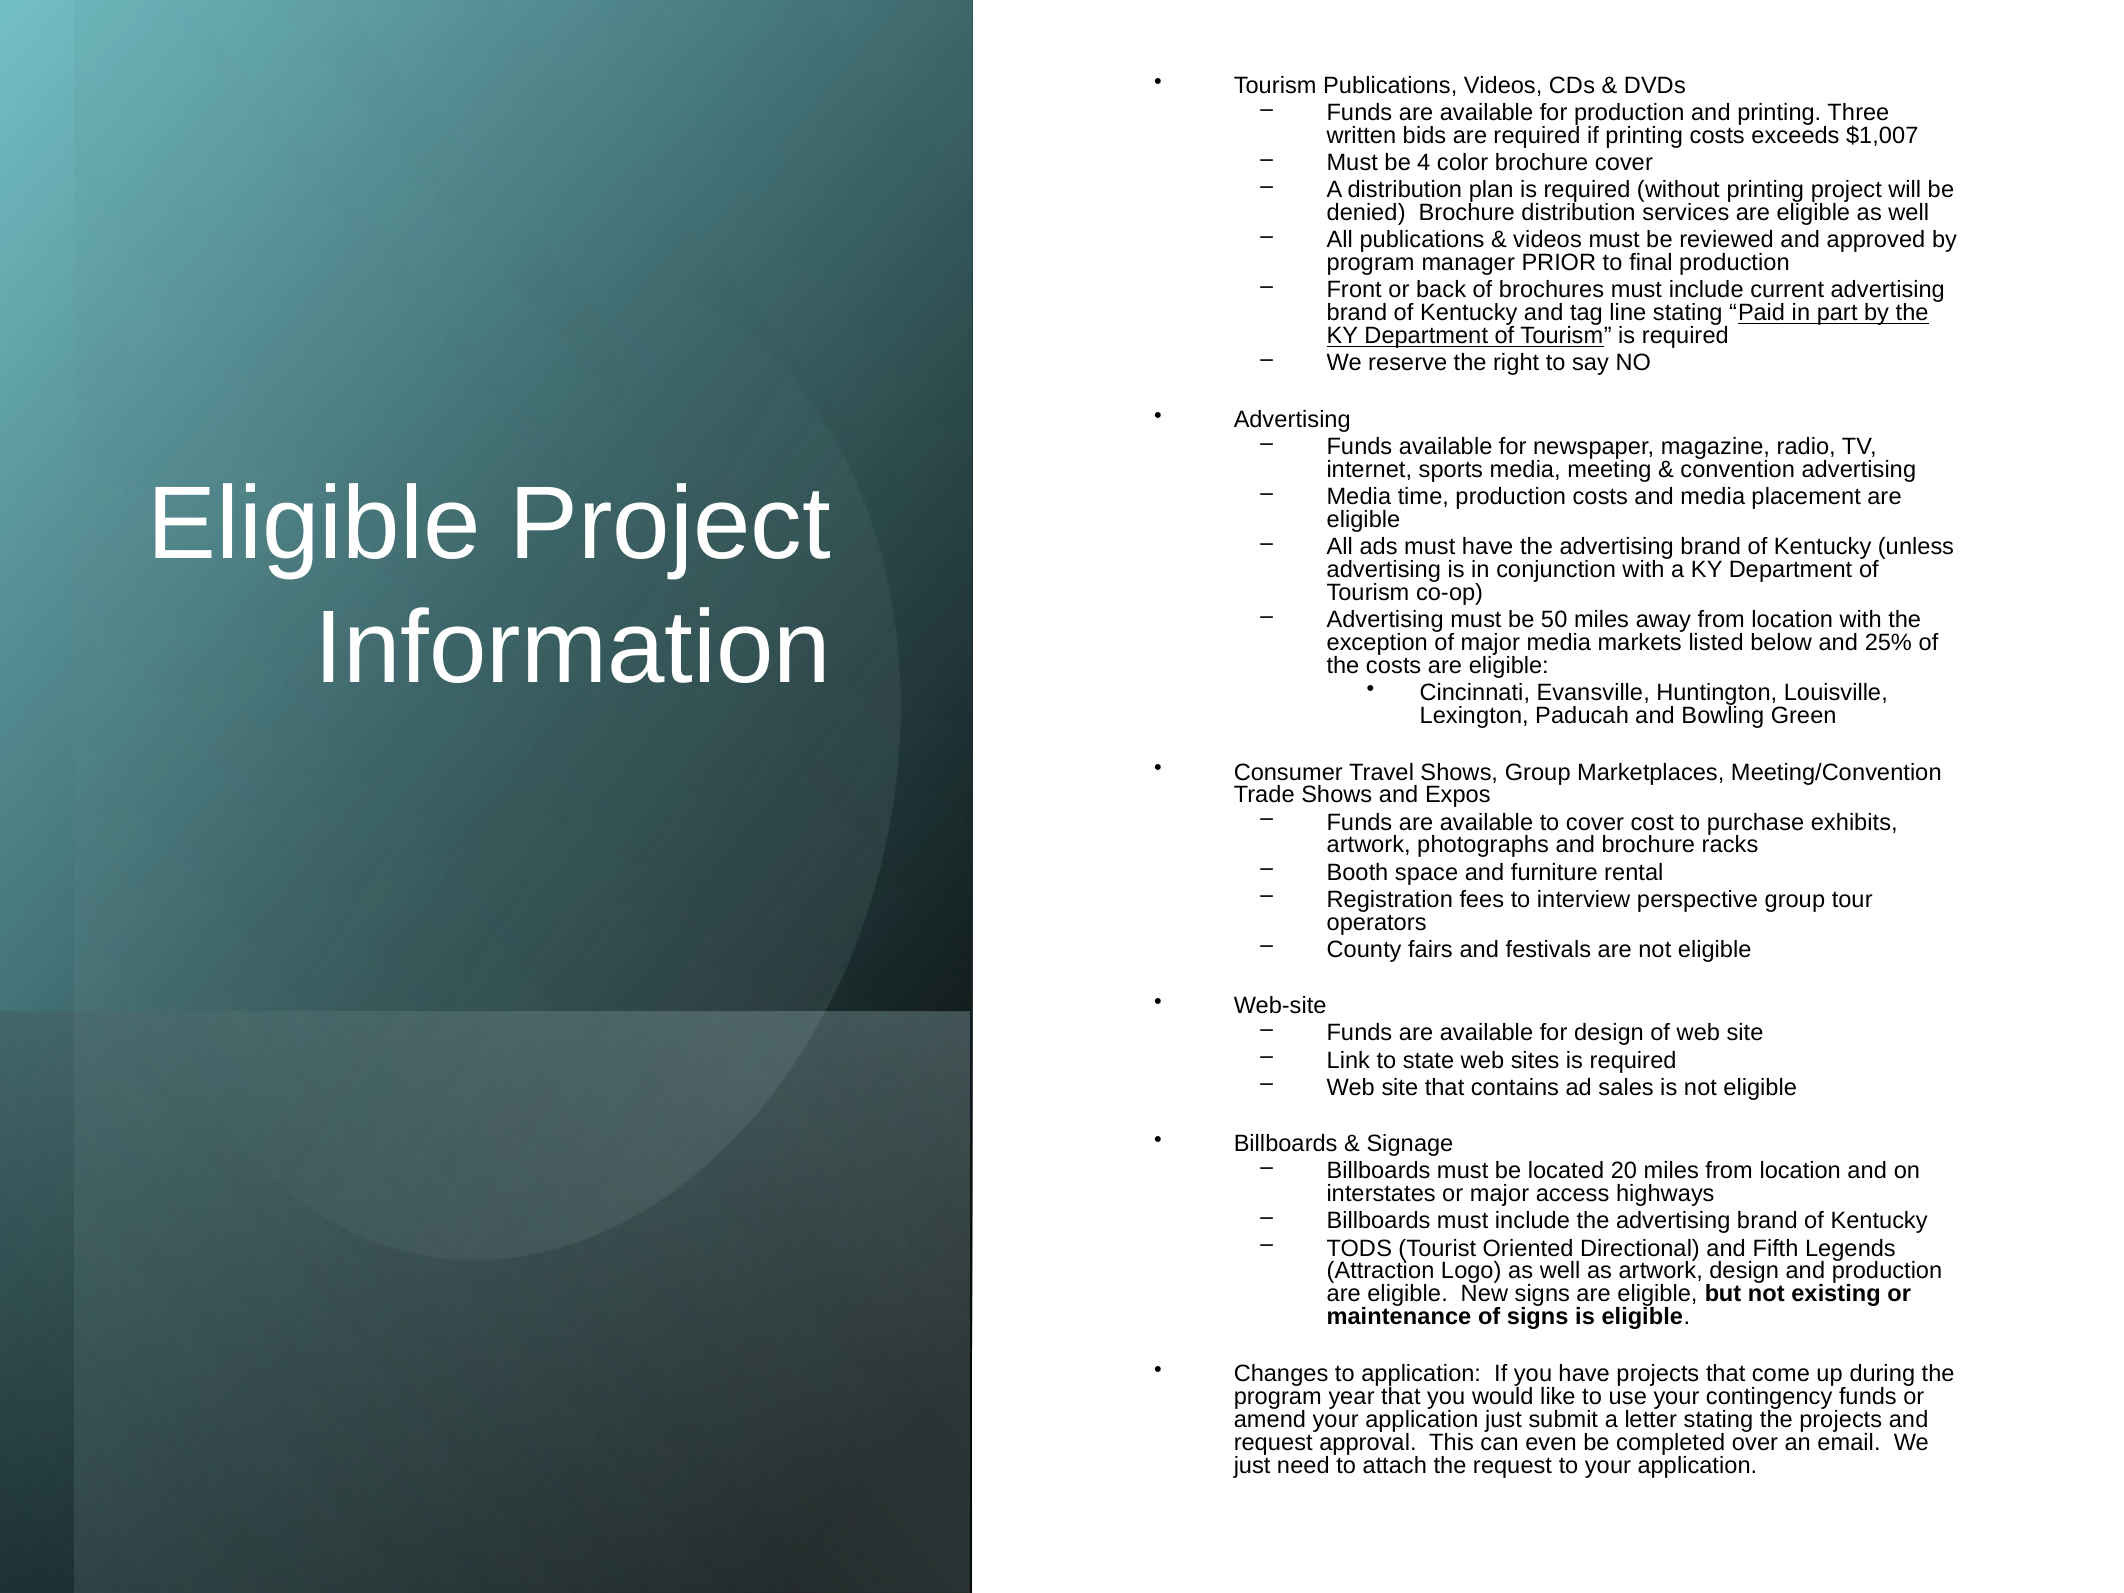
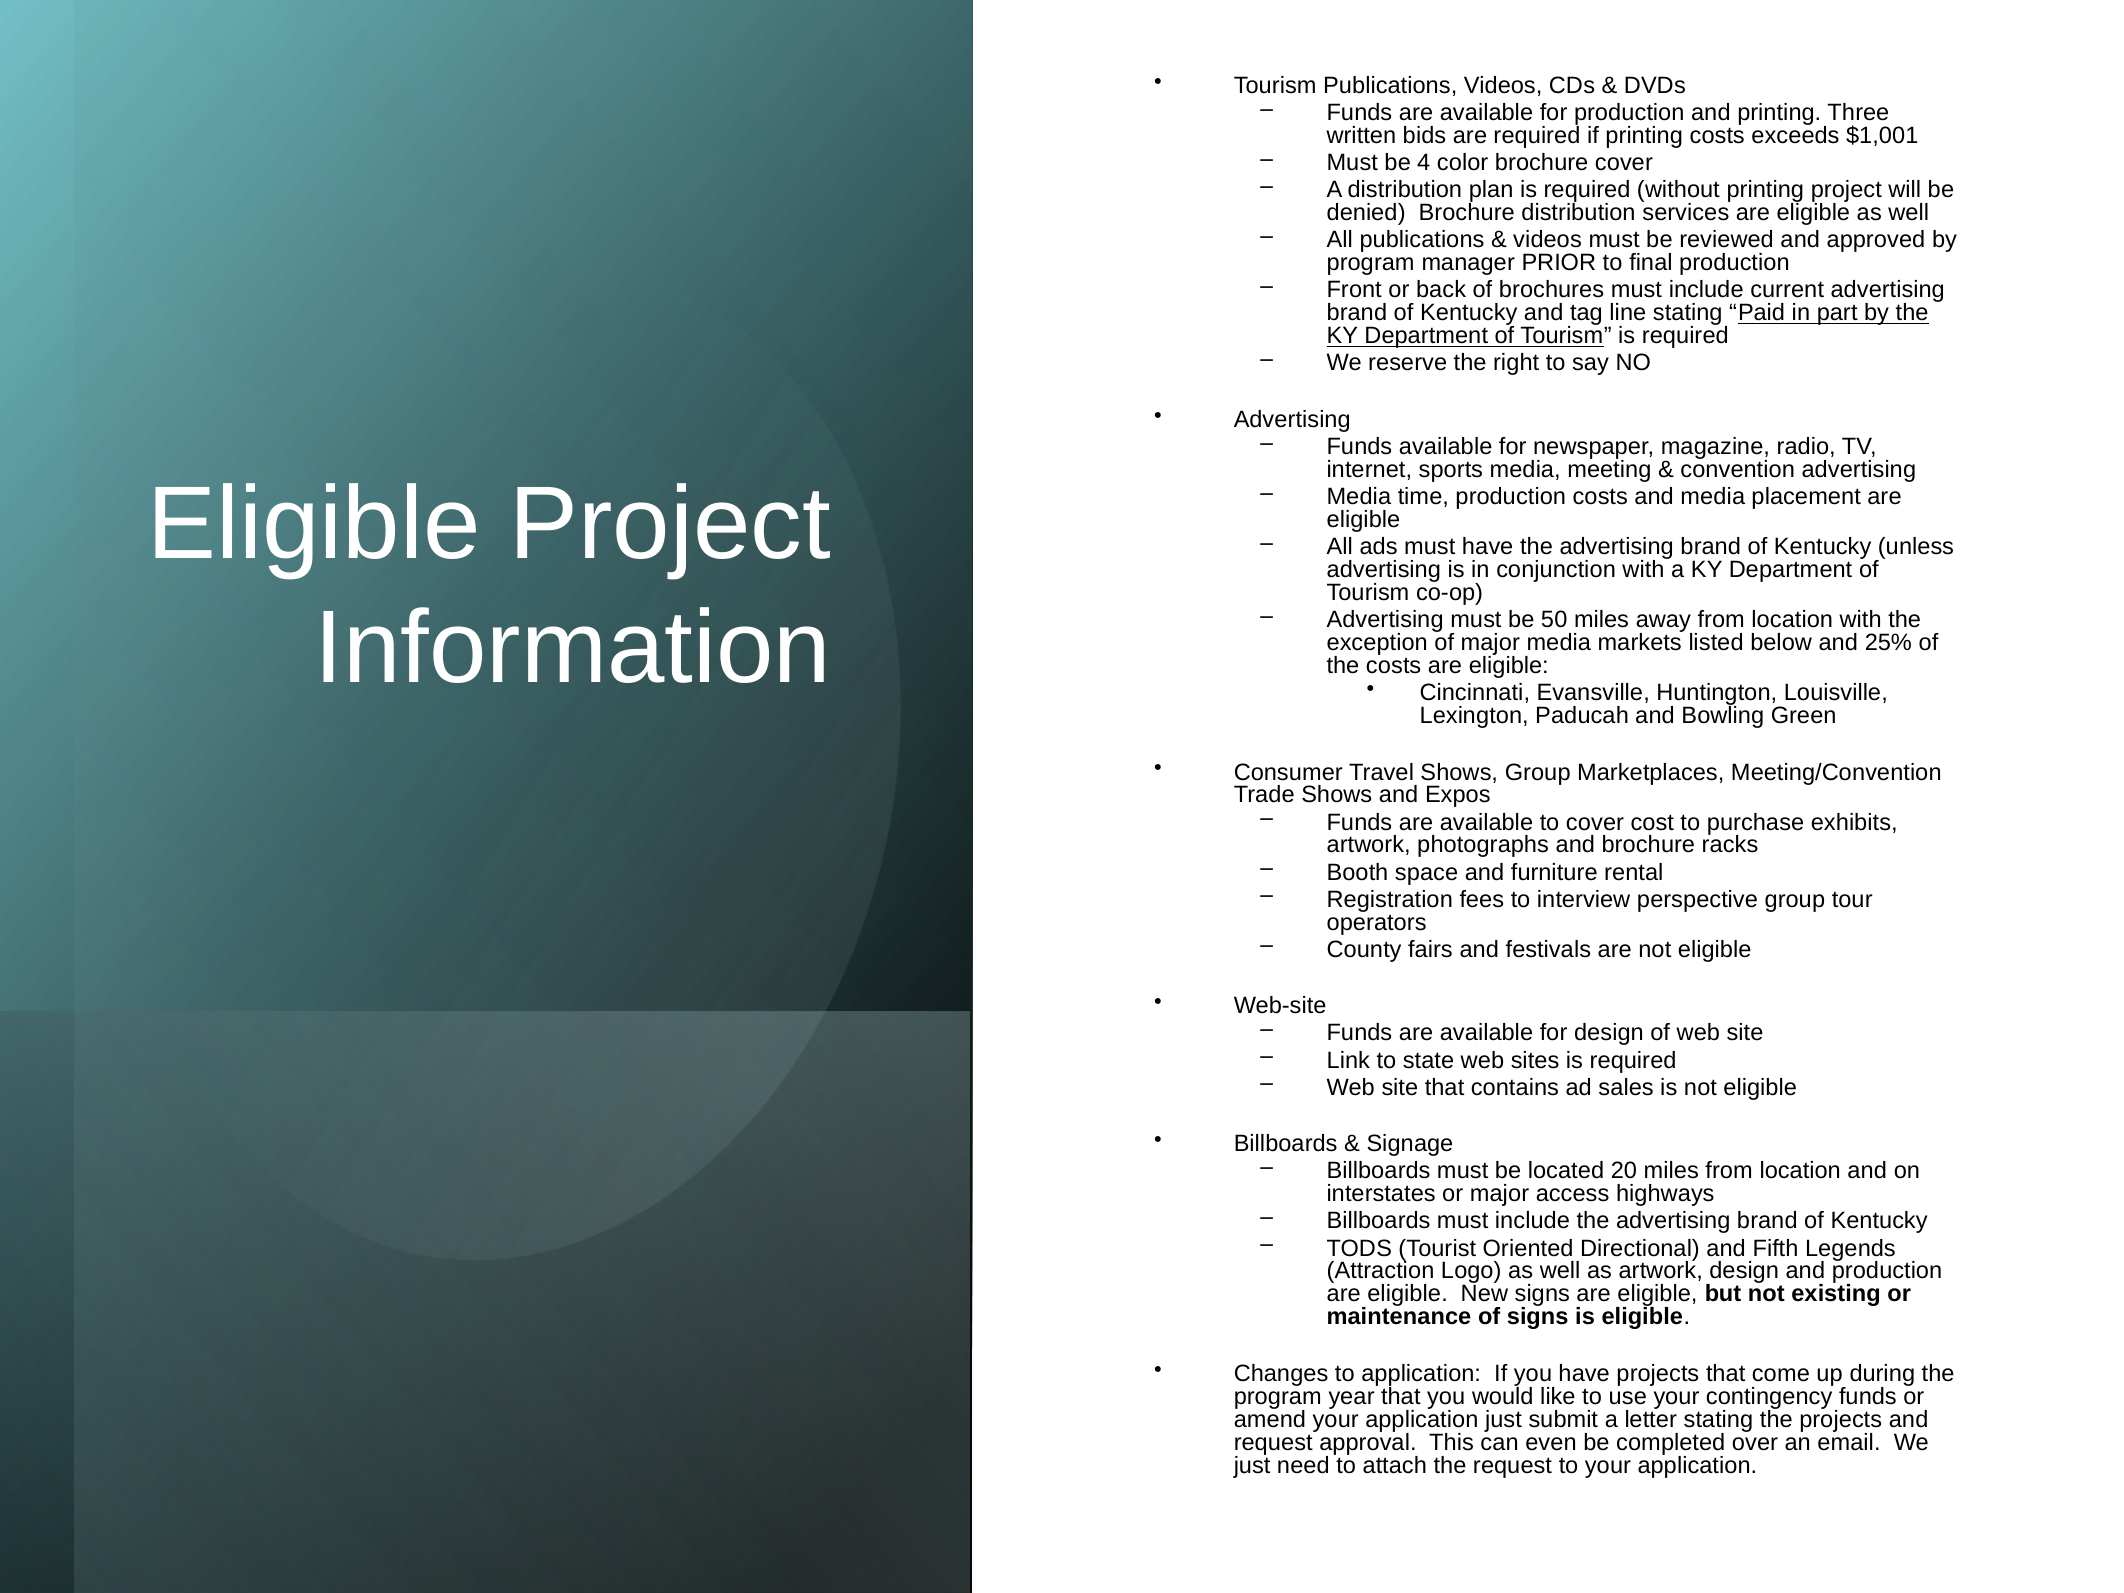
$1,007: $1,007 -> $1,001
